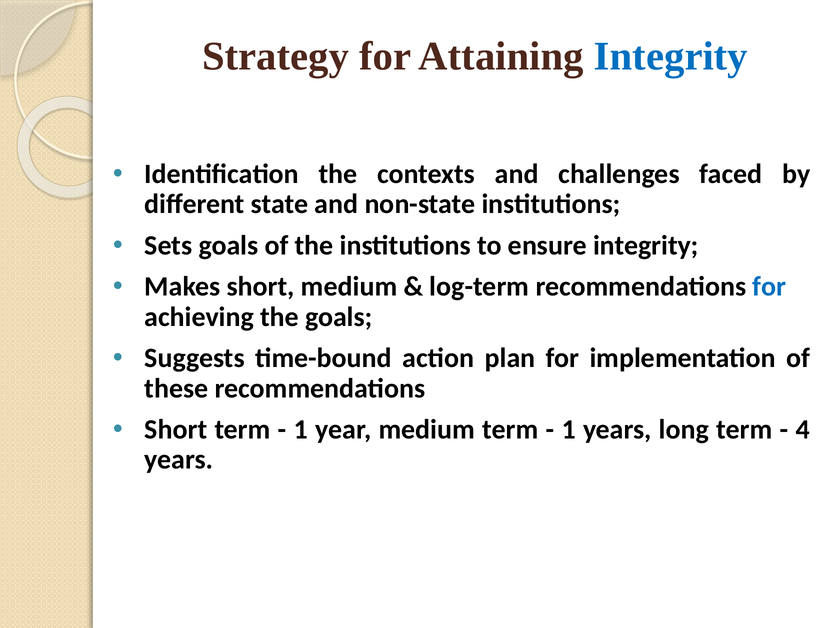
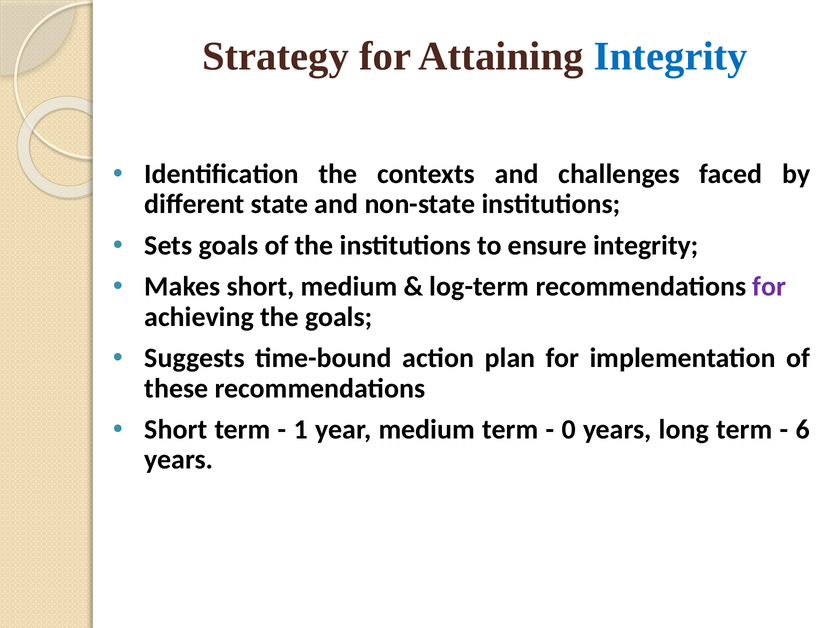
for at (769, 287) colour: blue -> purple
1 at (569, 430): 1 -> 0
4: 4 -> 6
